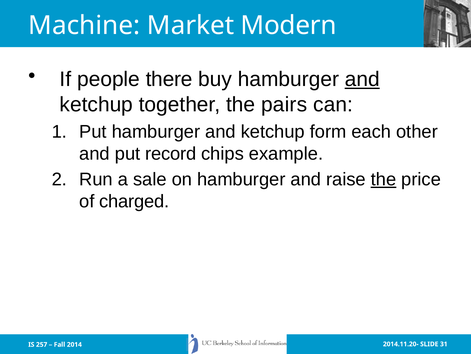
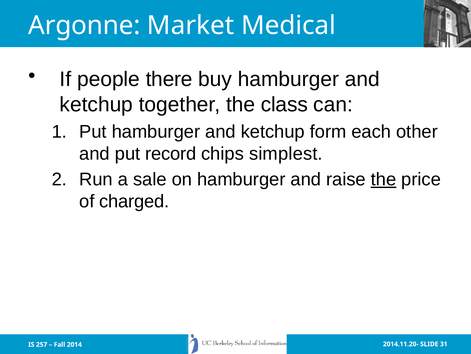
Machine: Machine -> Argonne
Modern: Modern -> Medical
and at (362, 79) underline: present -> none
pairs: pairs -> class
example: example -> simplest
